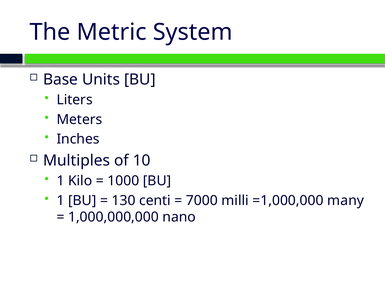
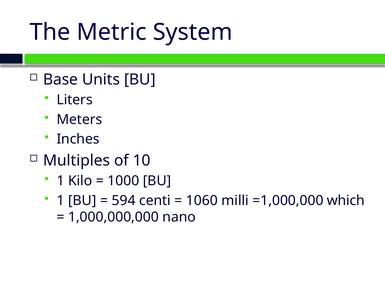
130: 130 -> 594
7000: 7000 -> 1060
many: many -> which
